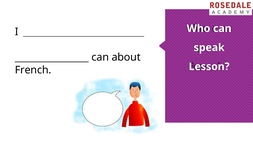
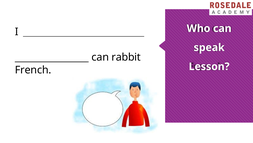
about: about -> rabbit
